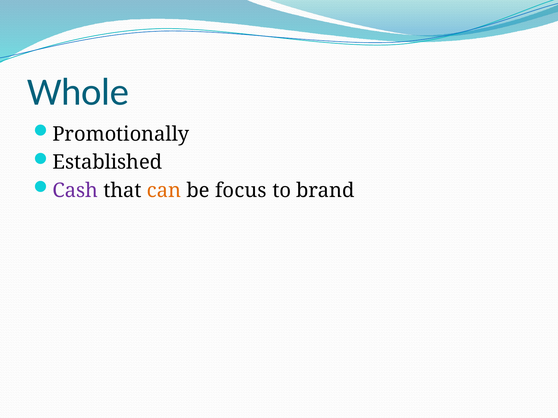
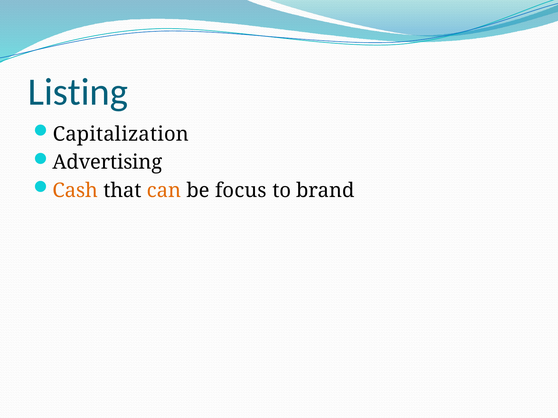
Whole: Whole -> Listing
Promotionally: Promotionally -> Capitalization
Established: Established -> Advertising
Cash colour: purple -> orange
